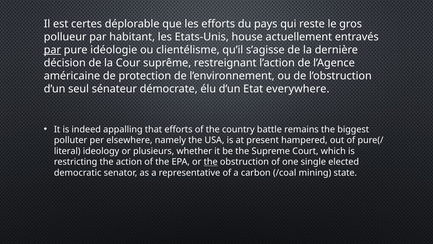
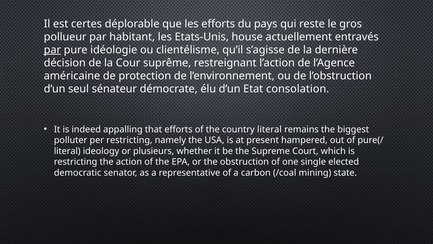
everywhere: everywhere -> consolation
country battle: battle -> literal
per elsewhere: elsewhere -> restricting
the at (211, 162) underline: present -> none
